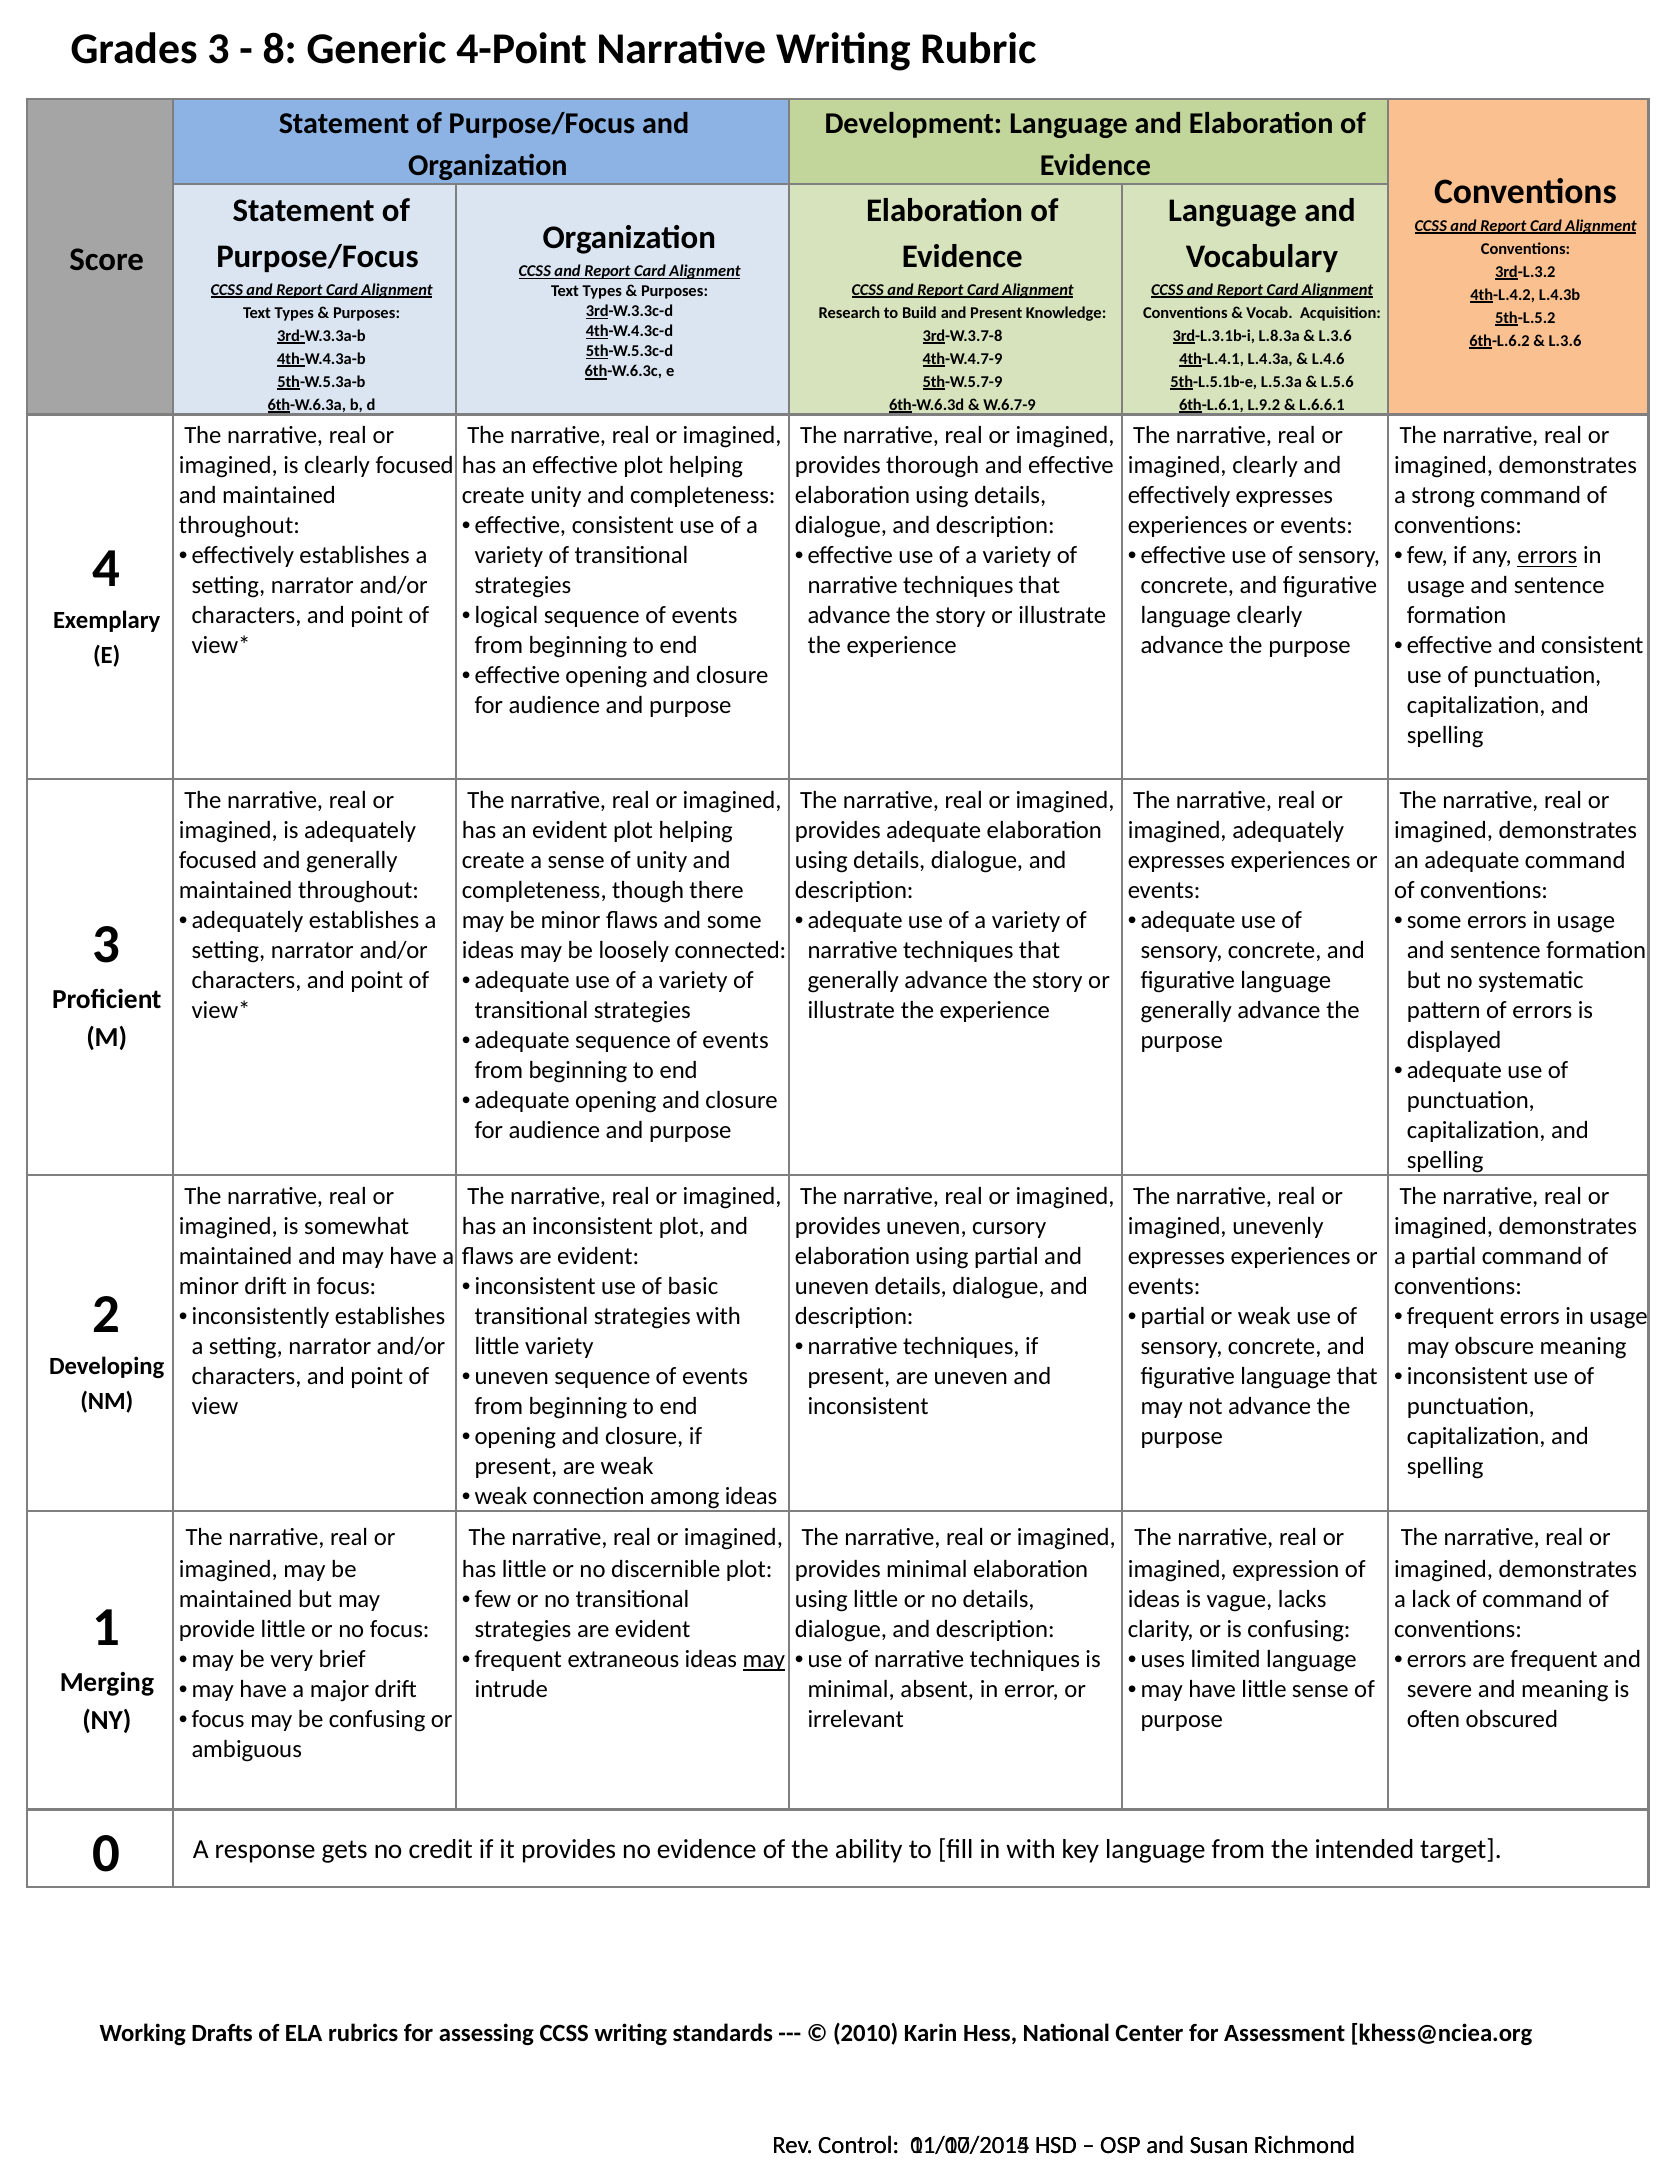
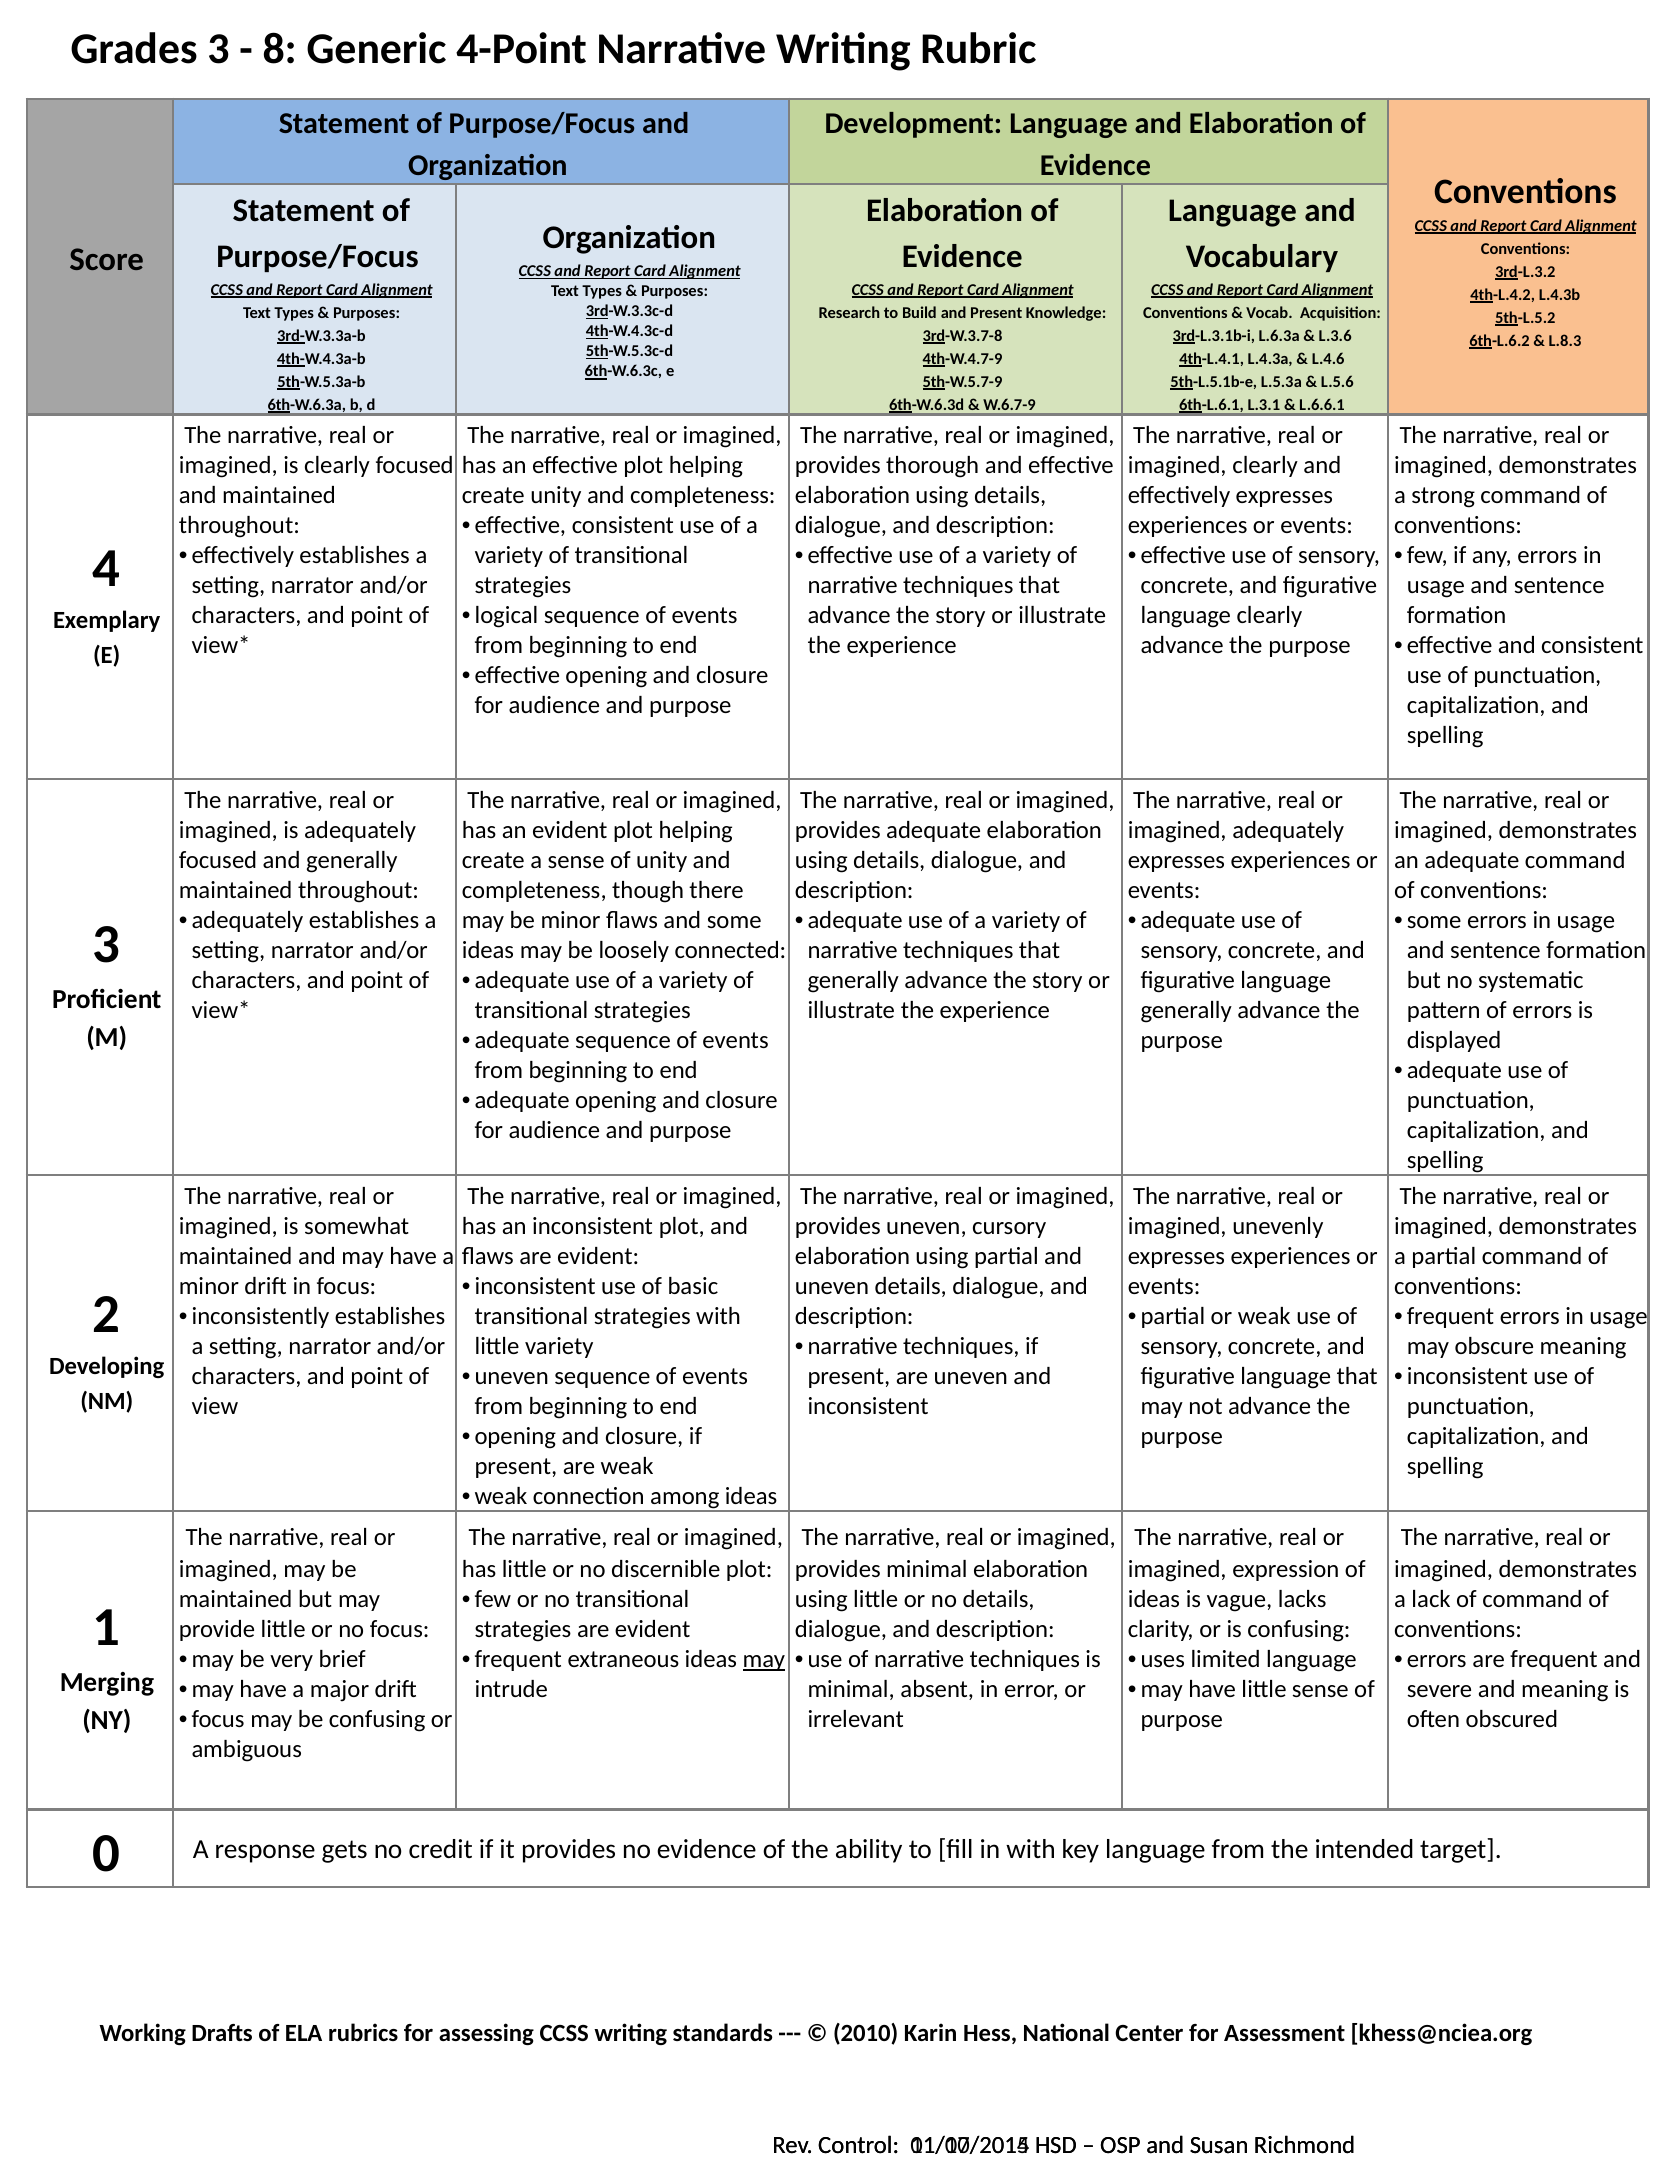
L.8.3a: L.8.3a -> L.6.3a
L.3.6 at (1565, 341): L.3.6 -> L.8.3
L.9.2: L.9.2 -> L.3.1
errors at (1547, 556) underline: present -> none
